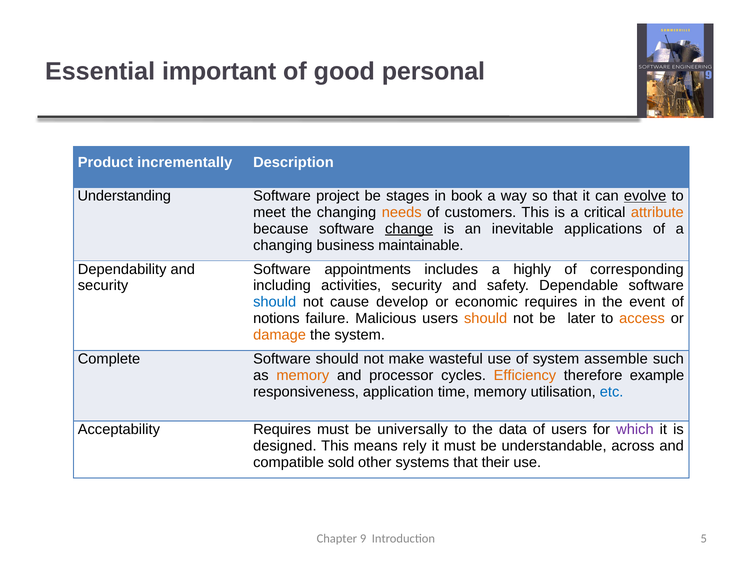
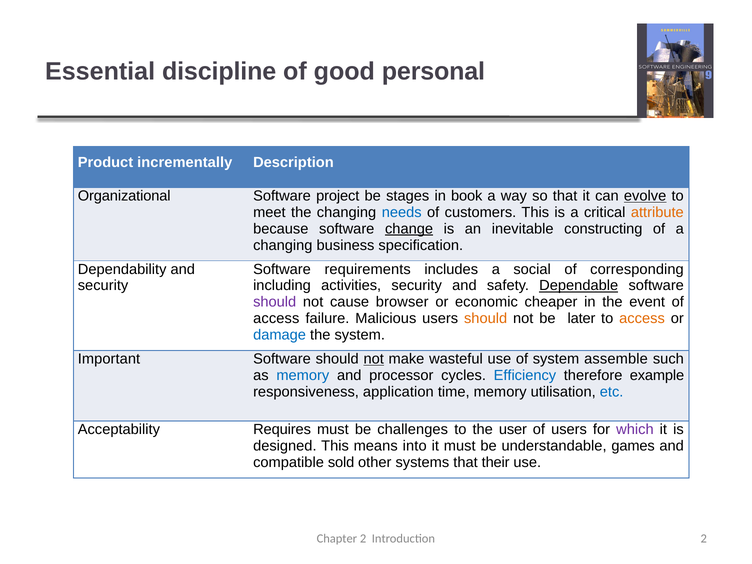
important: important -> discipline
Understanding: Understanding -> Organizational
needs colour: orange -> blue
applications: applications -> constructing
maintainable: maintainable -> specification
appointments: appointments -> requirements
highly: highly -> social
Dependable underline: none -> present
should at (275, 302) colour: blue -> purple
develop: develop -> browser
economic requires: requires -> cheaper
notions at (276, 319): notions -> access
damage colour: orange -> blue
Complete: Complete -> Important
not at (374, 359) underline: none -> present
memory at (303, 375) colour: orange -> blue
Efficiency colour: orange -> blue
universally: universally -> challenges
data: data -> user
rely: rely -> into
across: across -> games
Chapter 9: 9 -> 2
Introduction 5: 5 -> 2
